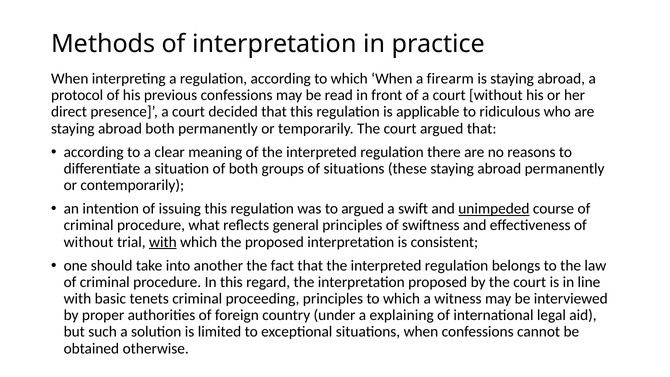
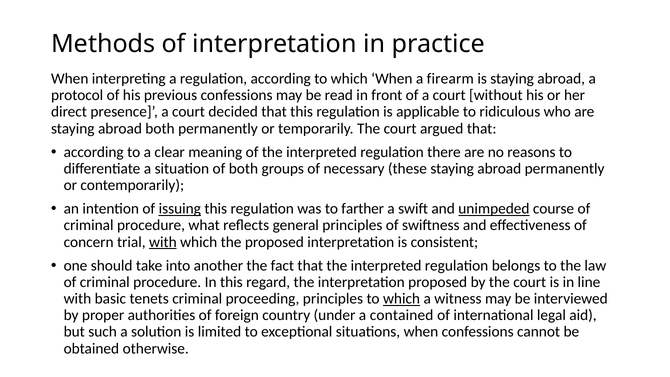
of situations: situations -> necessary
issuing underline: none -> present
to argued: argued -> farther
without at (89, 242): without -> concern
which at (402, 299) underline: none -> present
explaining: explaining -> contained
